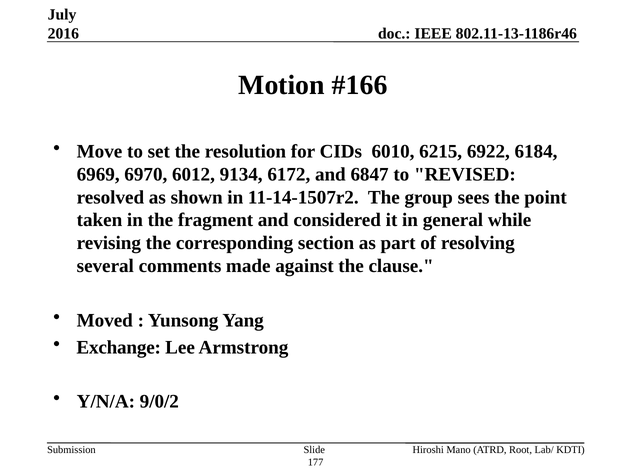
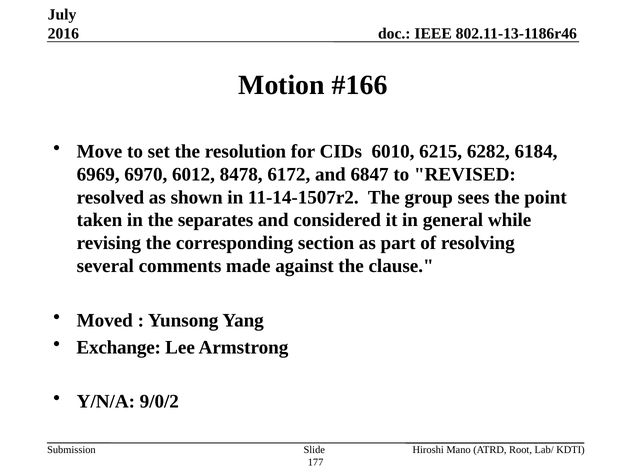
6922: 6922 -> 6282
9134: 9134 -> 8478
fragment: fragment -> separates
